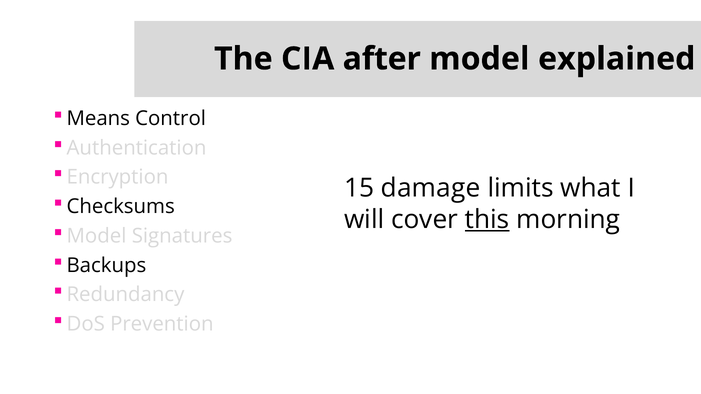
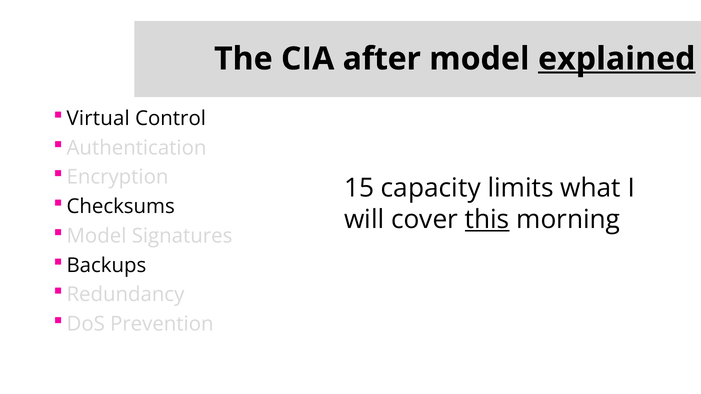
explained underline: none -> present
Means: Means -> Virtual
damage: damage -> capacity
